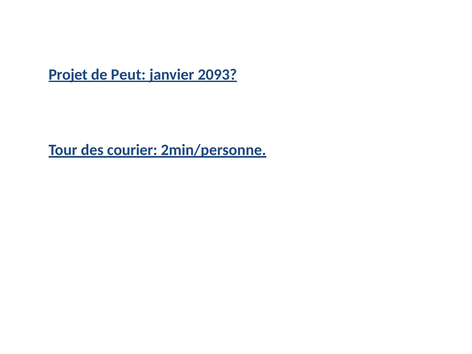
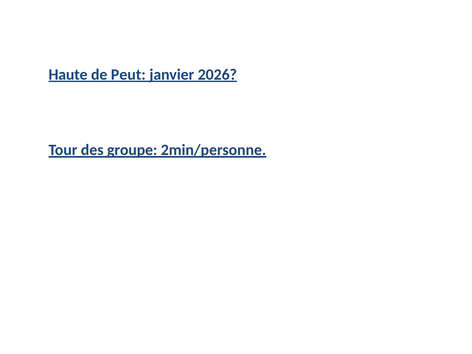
Projet: Projet -> Haute
2093: 2093 -> 2026
courier: courier -> groupe
